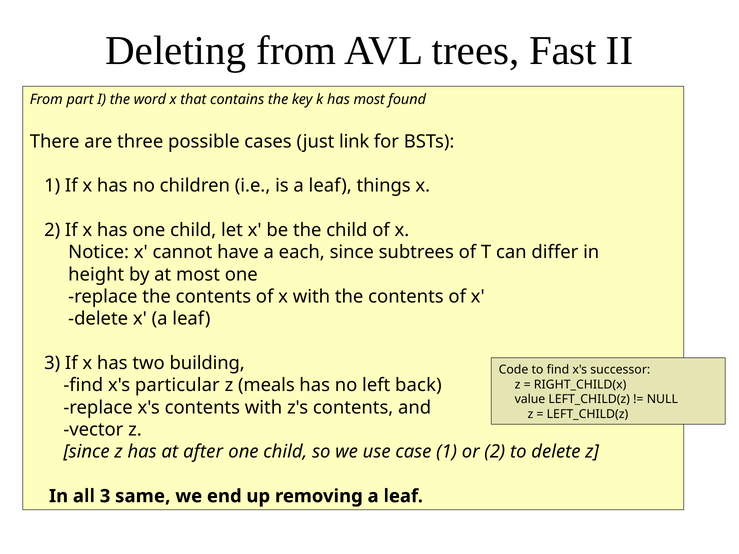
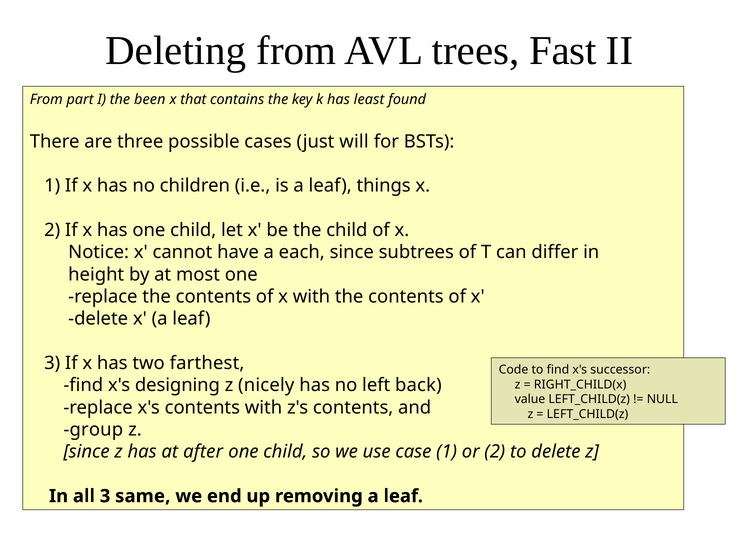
word: word -> been
has most: most -> least
link: link -> will
building: building -> farthest
particular: particular -> designing
meals: meals -> nicely
vector: vector -> group
